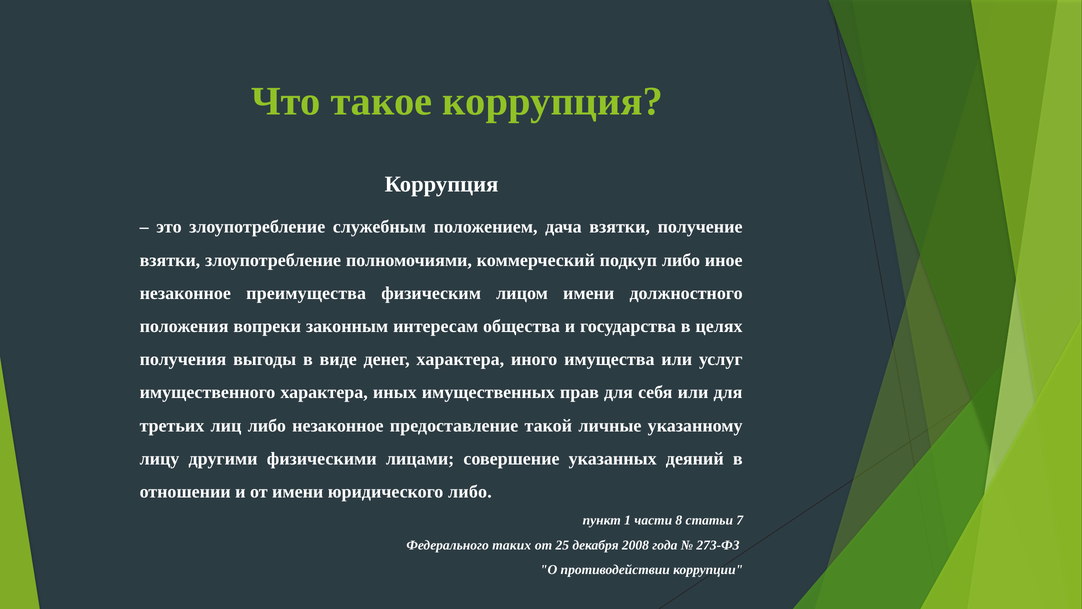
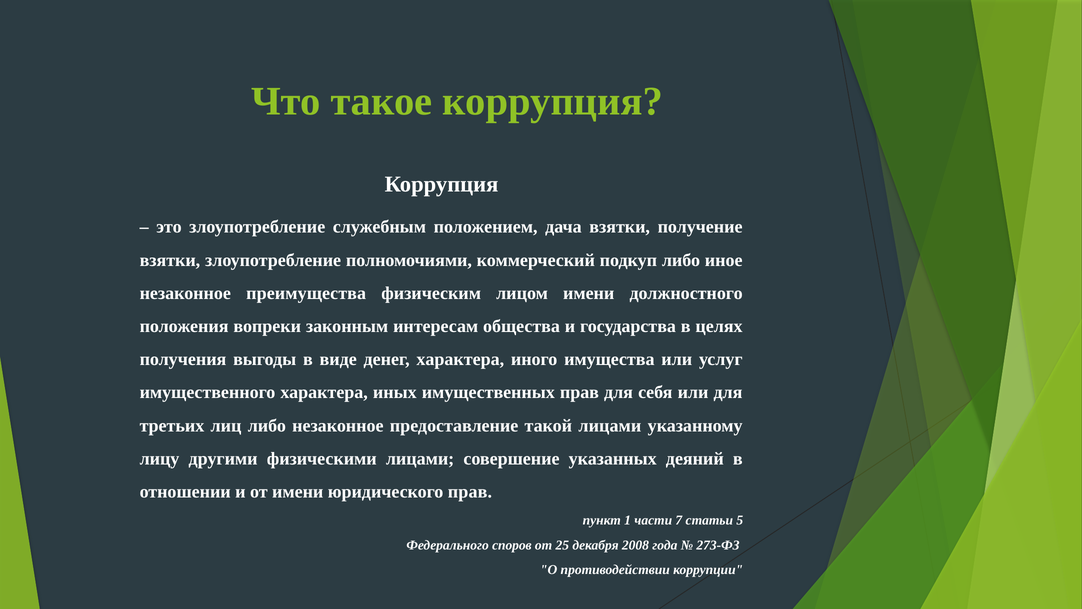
такой личные: личные -> лицами
юридического либо: либо -> прав
8: 8 -> 7
7: 7 -> 5
таких: таких -> споров
